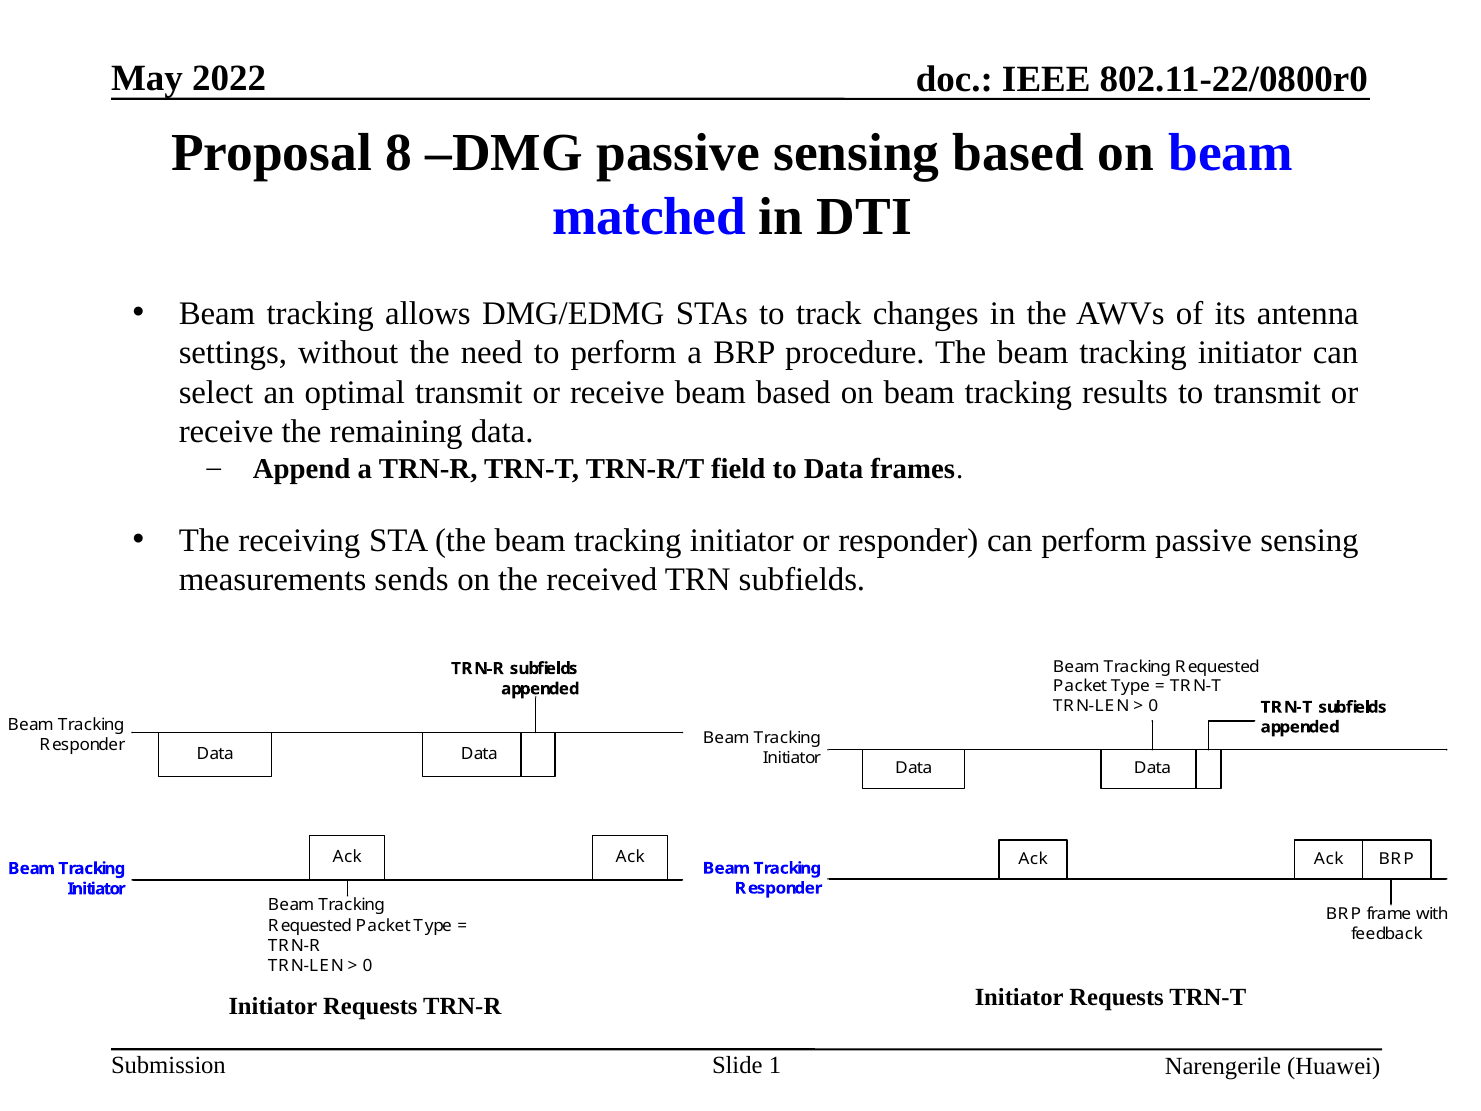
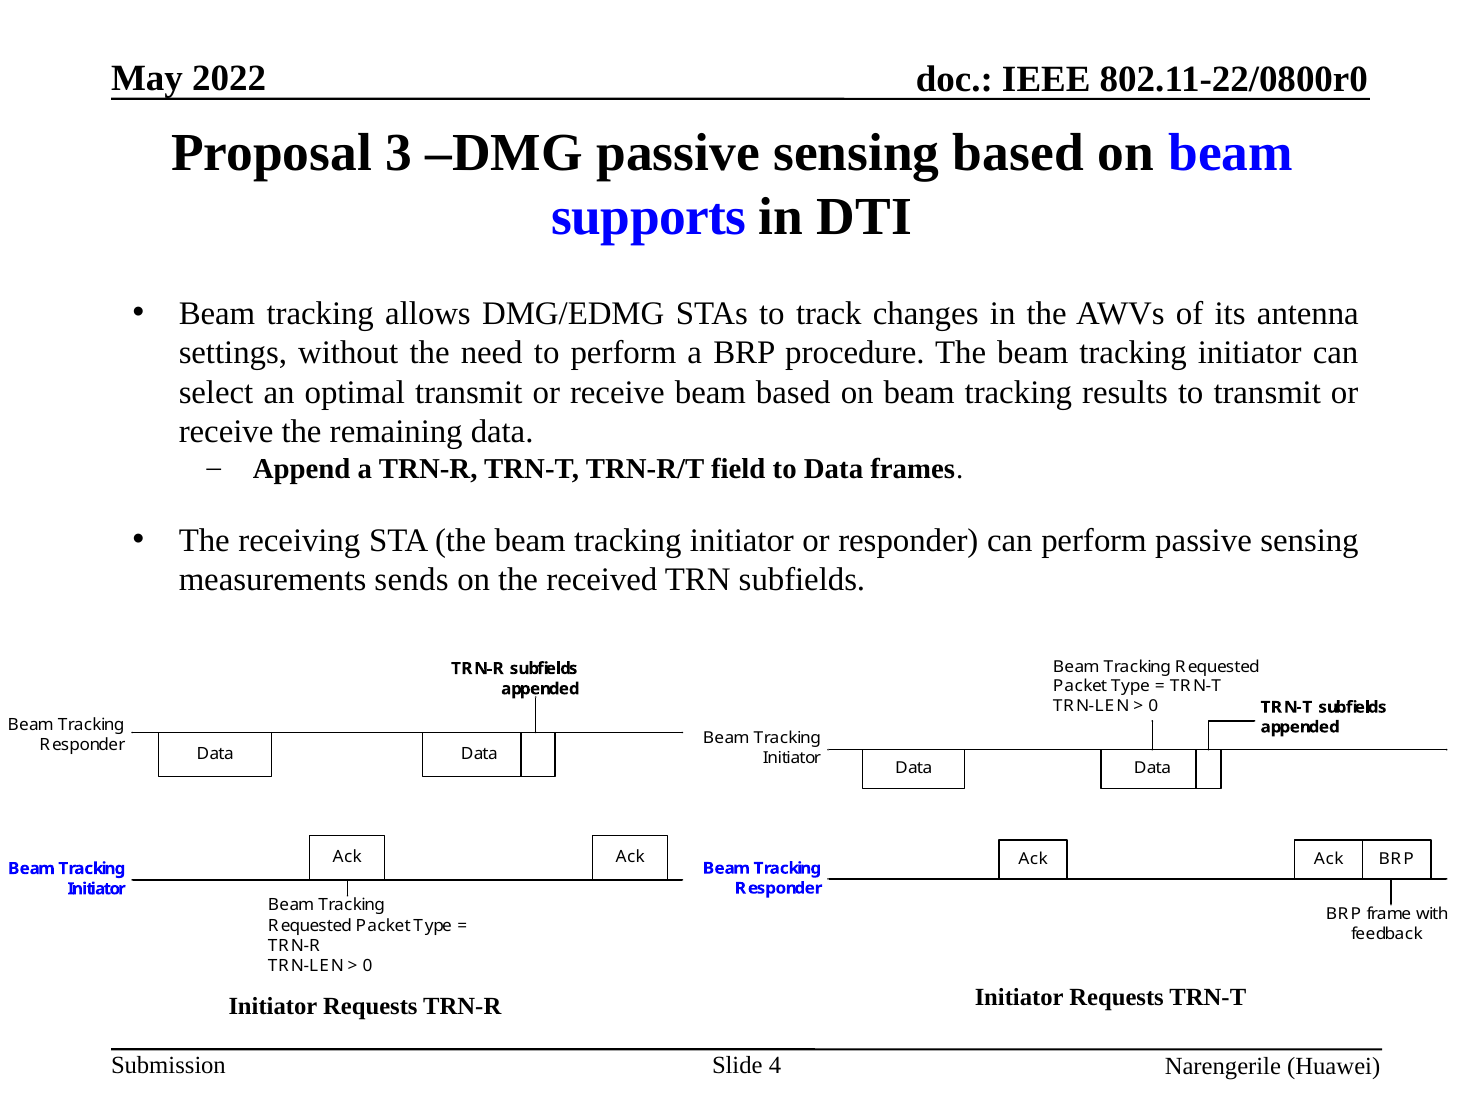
8: 8 -> 3
matched: matched -> supports
1: 1 -> 4
